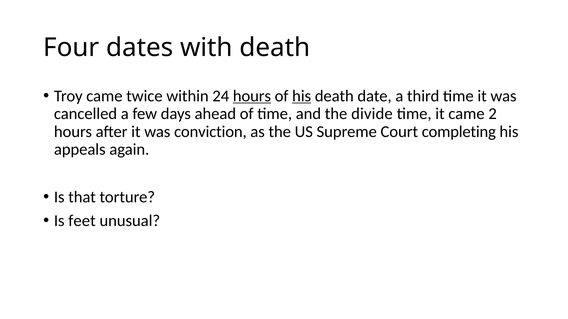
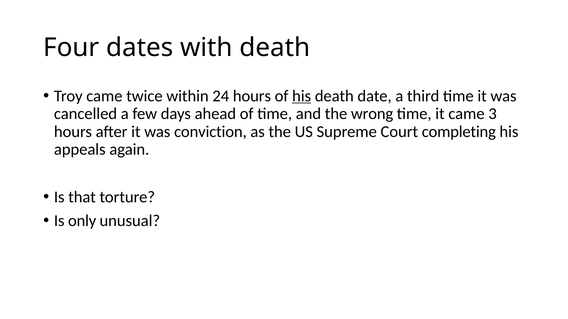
hours at (252, 96) underline: present -> none
divide: divide -> wrong
2: 2 -> 3
feet: feet -> only
